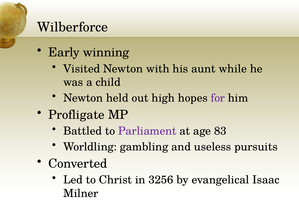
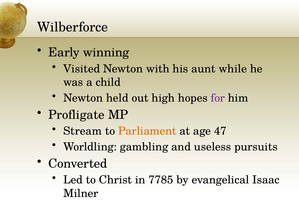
Battled: Battled -> Stream
Parliament colour: purple -> orange
83: 83 -> 47
3256: 3256 -> 7785
